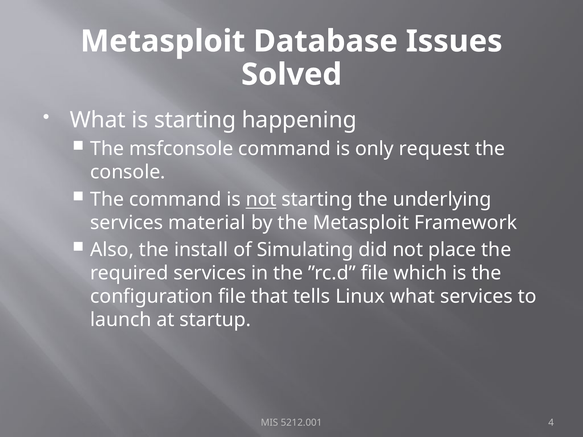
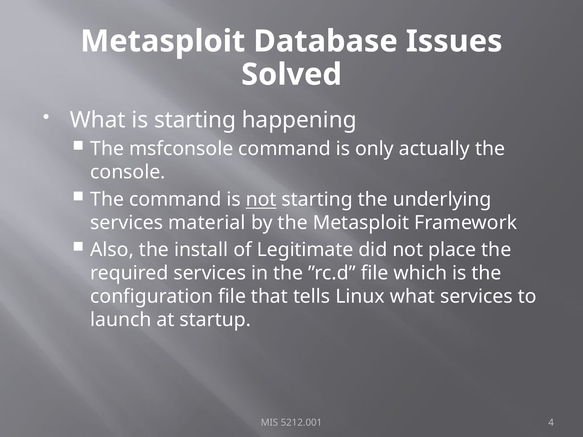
request: request -> actually
Simulating: Simulating -> Legitimate
